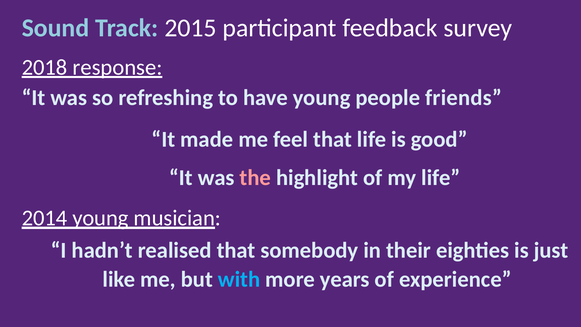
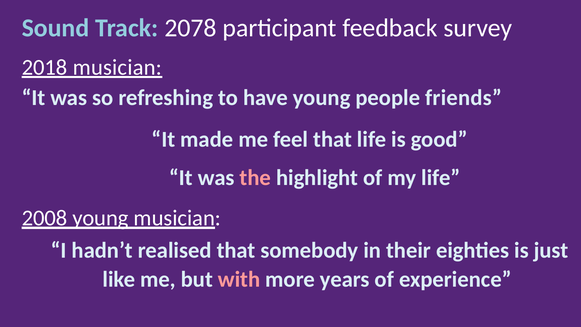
2015: 2015 -> 2078
2018 response: response -> musician
2014: 2014 -> 2008
with colour: light blue -> pink
